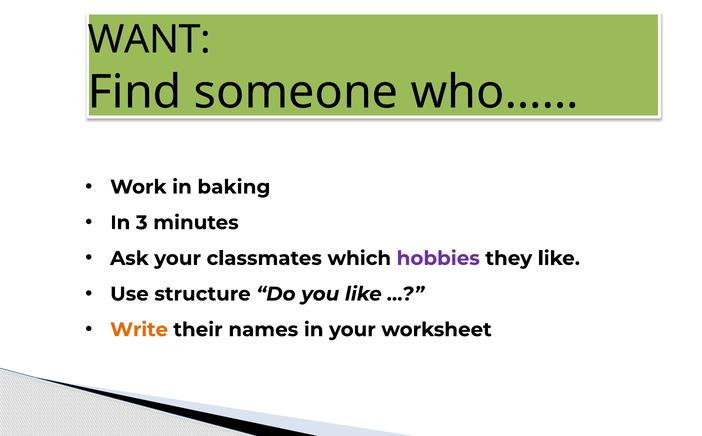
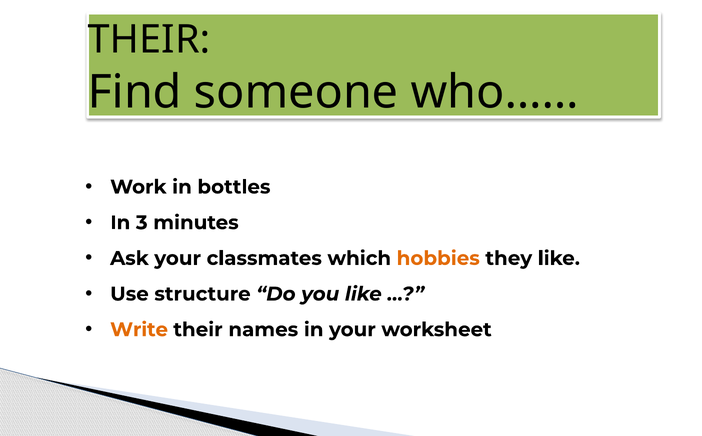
WANT at (149, 40): WANT -> THEIR
baking: baking -> bottles
hobbies colour: purple -> orange
